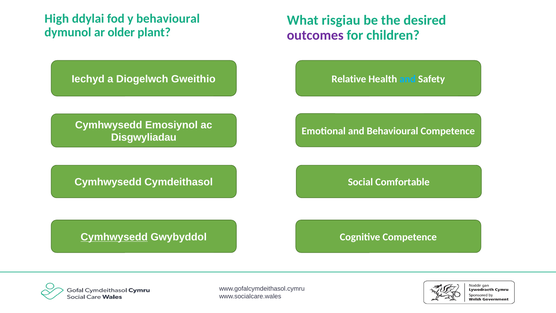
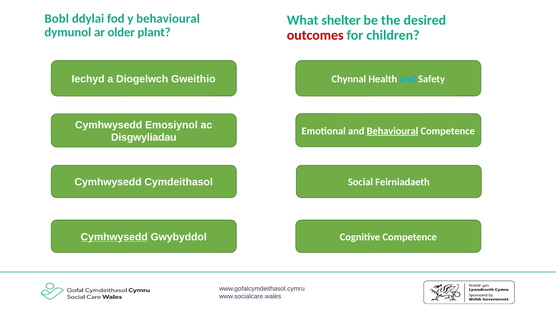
High: High -> Bobl
risgiau: risgiau -> shelter
outcomes colour: purple -> red
Relative: Relative -> Chynnal
Behavioural at (393, 131) underline: none -> present
Comfortable: Comfortable -> Feirniadaeth
